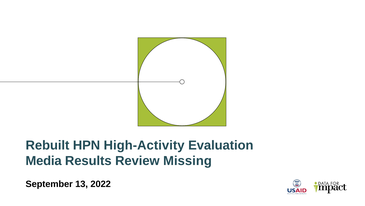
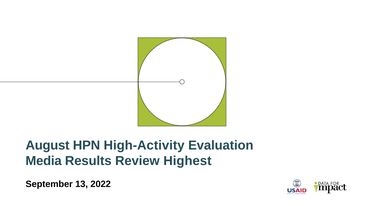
Rebuilt: Rebuilt -> August
Missing: Missing -> Highest
